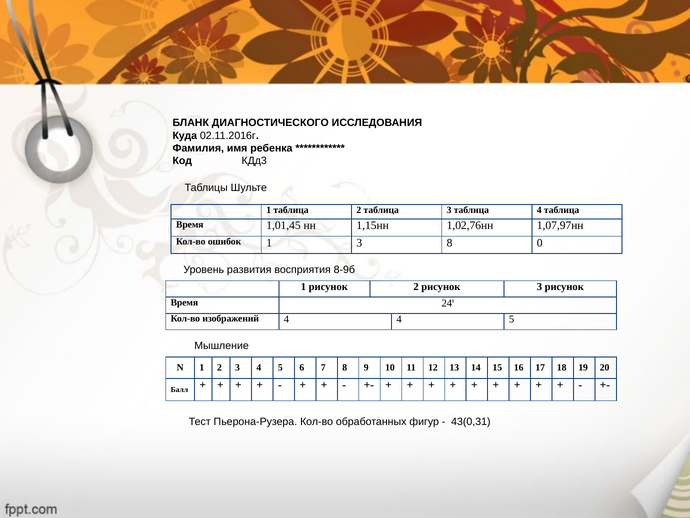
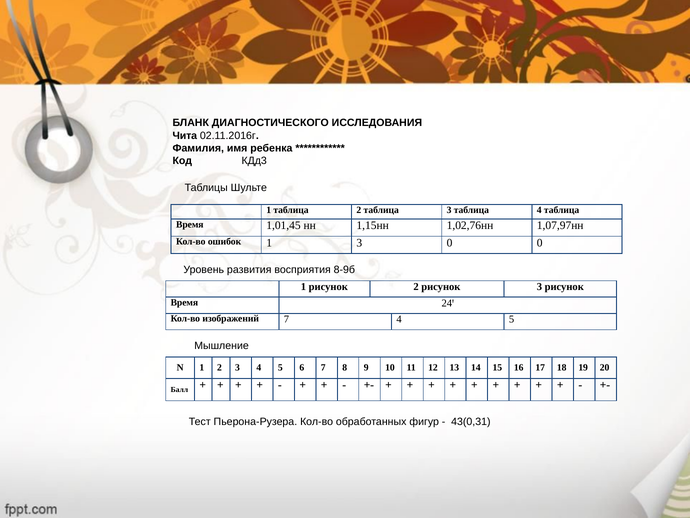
Куда: Куда -> Чита
3 8: 8 -> 0
изображений 4: 4 -> 7
